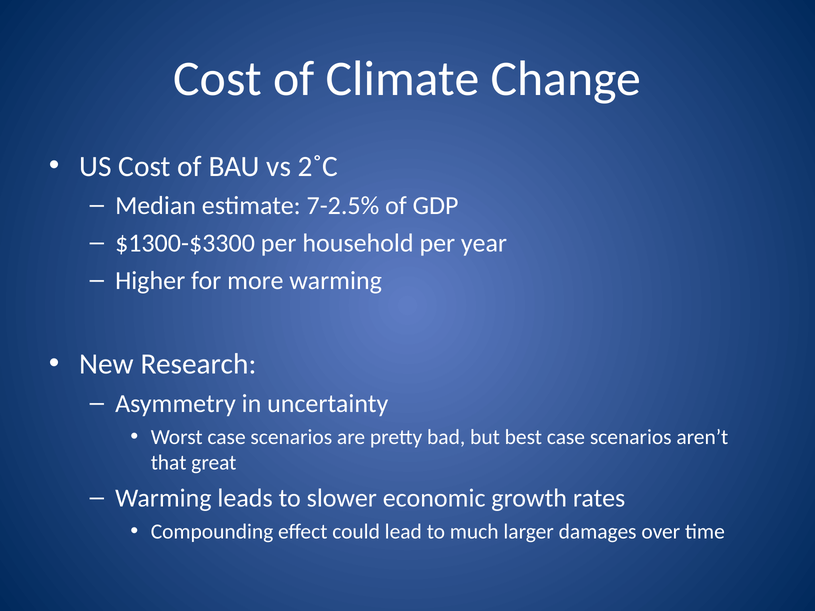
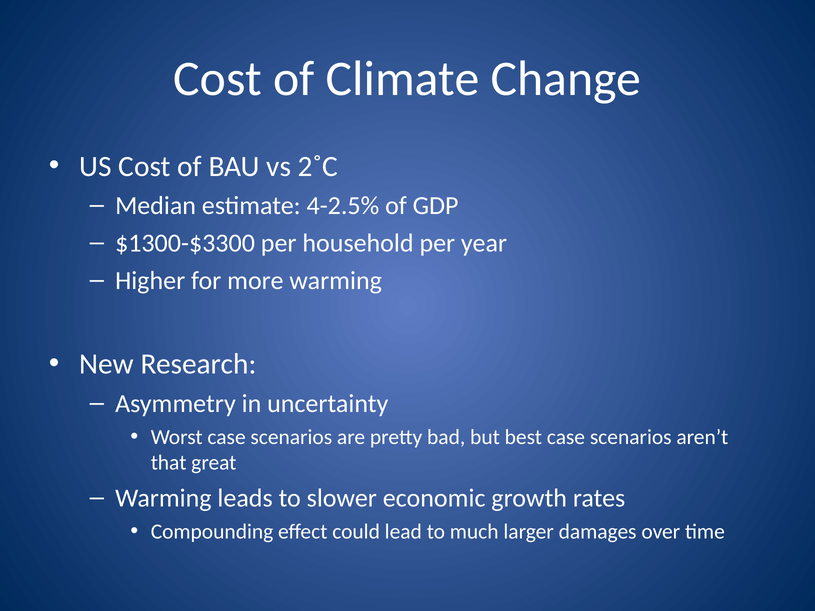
7-2.5%: 7-2.5% -> 4-2.5%
